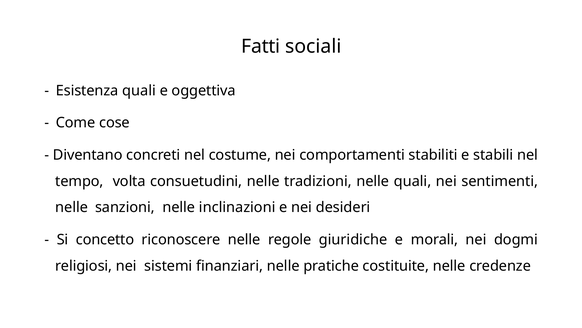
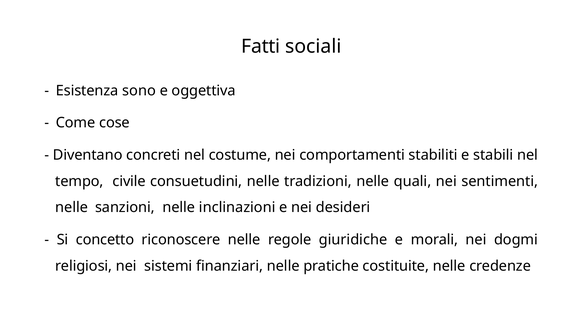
Esistenza quali: quali -> sono
volta: volta -> civile
